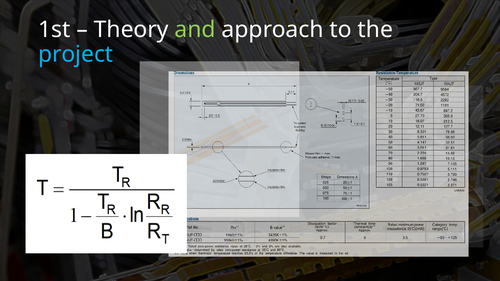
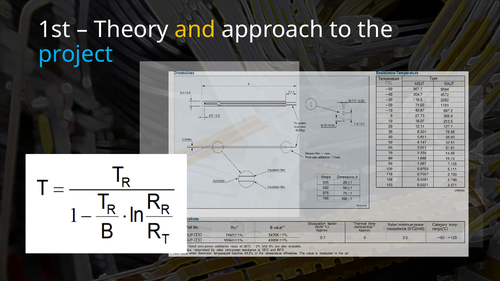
and colour: light green -> yellow
